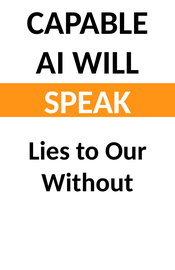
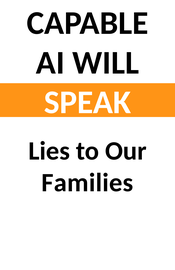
Without: Without -> Families
